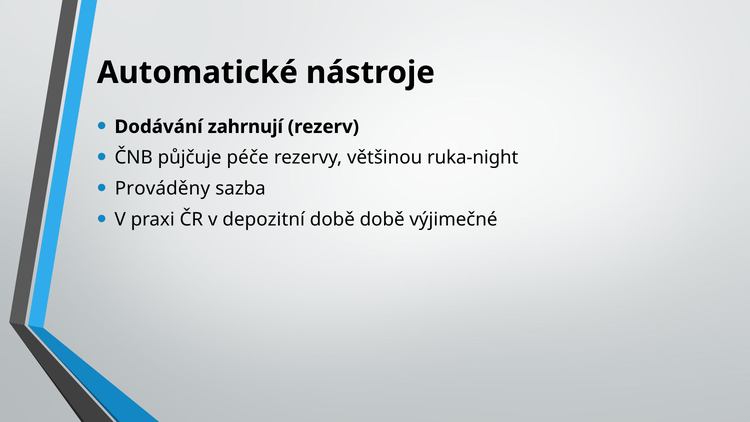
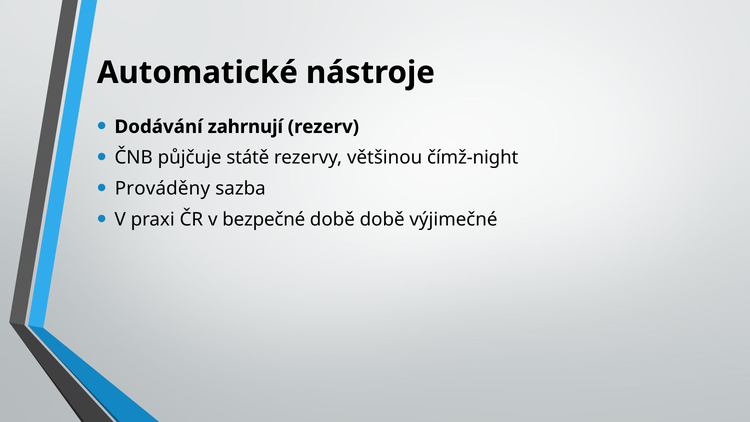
péče: péče -> státě
ruka-night: ruka-night -> čímž-night
depozitní: depozitní -> bezpečné
